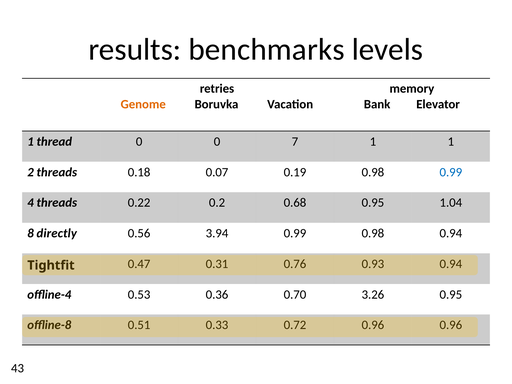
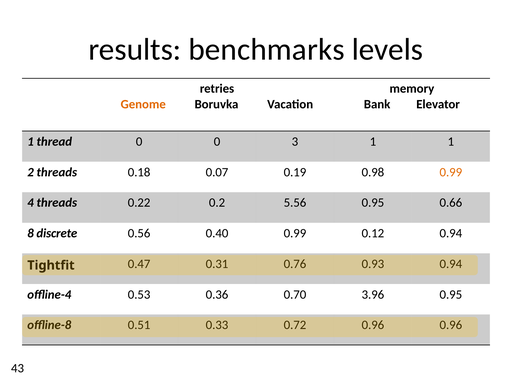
7: 7 -> 3
0.99 at (451, 172) colour: blue -> orange
0.68: 0.68 -> 5.56
1.04: 1.04 -> 0.66
directly: directly -> discrete
3.94: 3.94 -> 0.40
0.99 0.98: 0.98 -> 0.12
3.26: 3.26 -> 3.96
